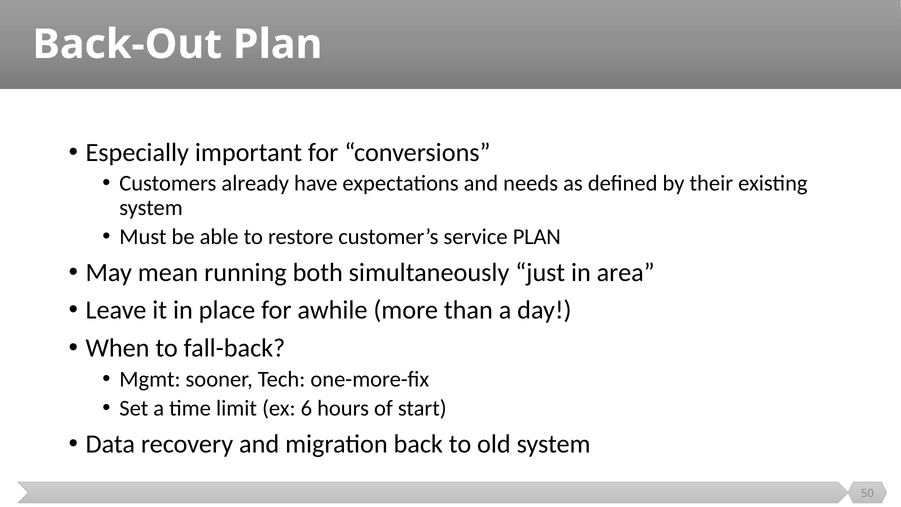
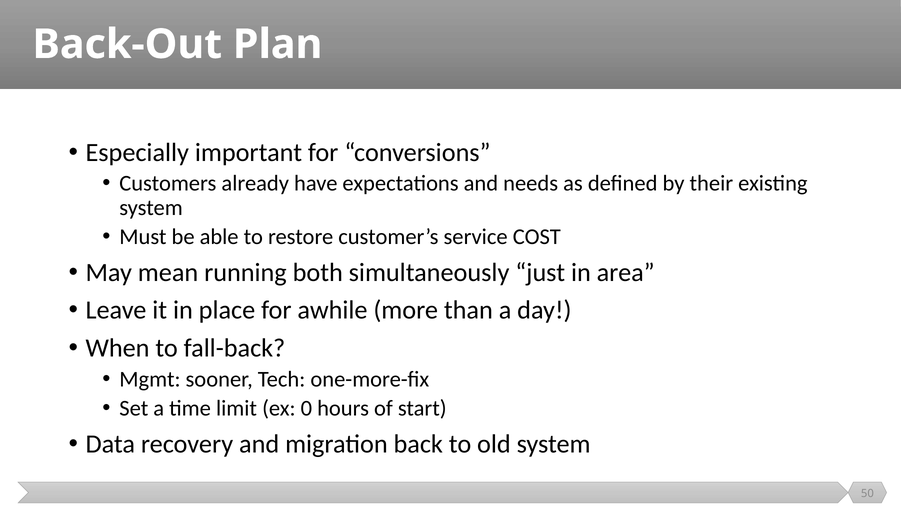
service PLAN: PLAN -> COST
6: 6 -> 0
